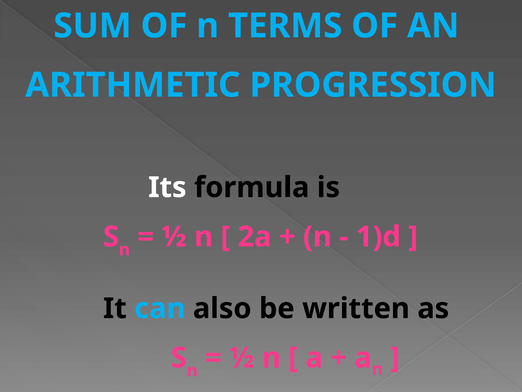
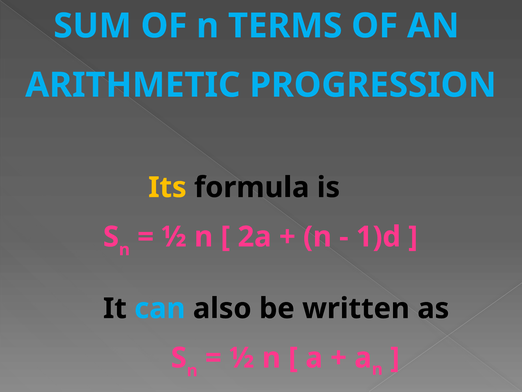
Its colour: white -> yellow
